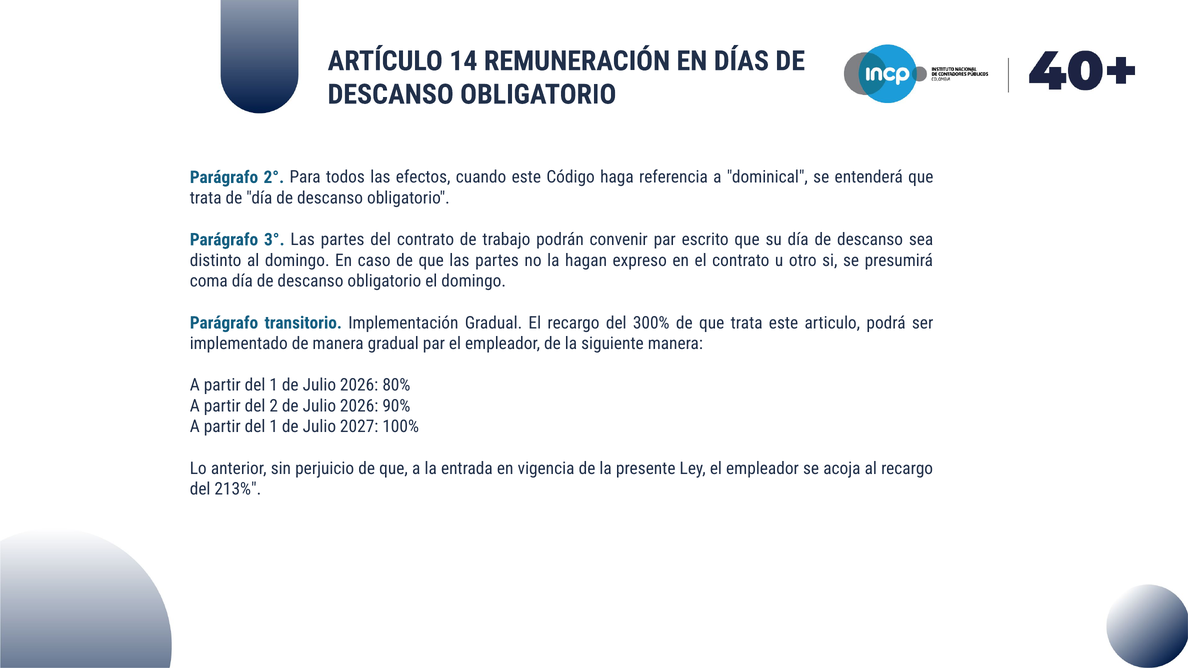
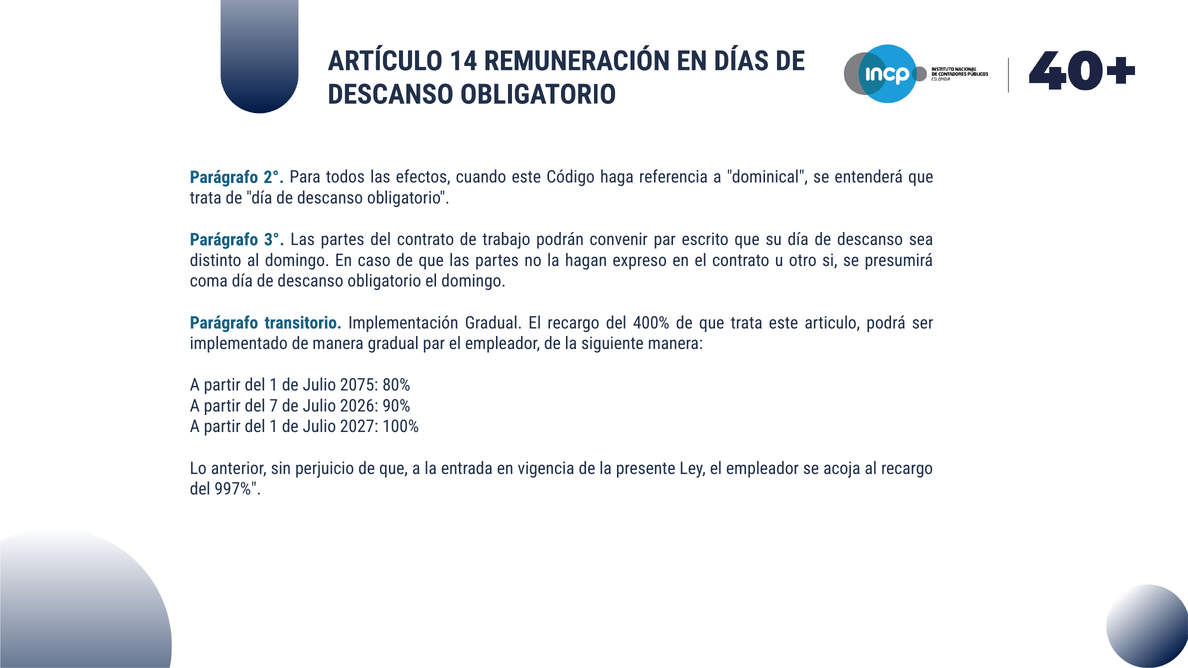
300%: 300% -> 400%
1 de Julio 2026: 2026 -> 2075
2: 2 -> 7
213%: 213% -> 997%
